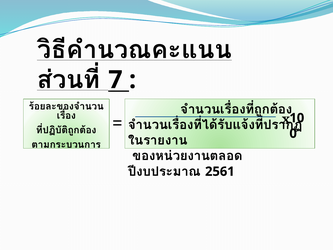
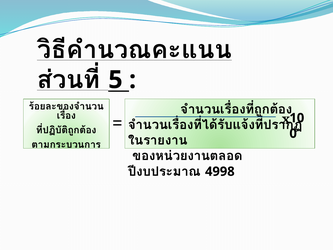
7: 7 -> 5
2561: 2561 -> 4998
